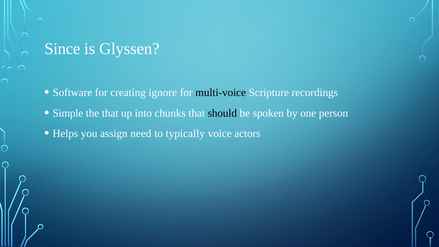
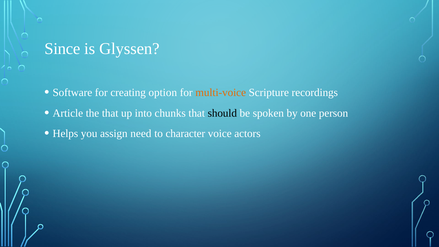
ignore: ignore -> option
multi-voice colour: black -> orange
Simple: Simple -> Article
typically: typically -> character
